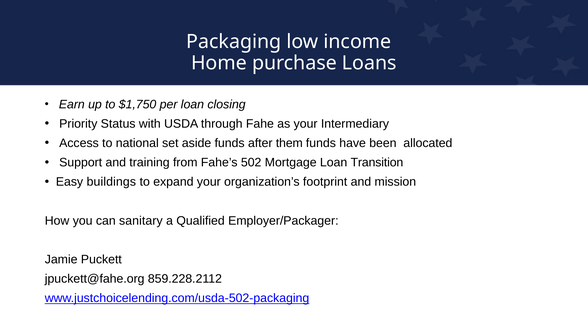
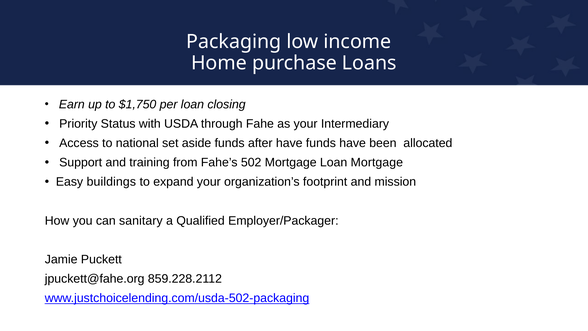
after them: them -> have
Loan Transition: Transition -> Mortgage
